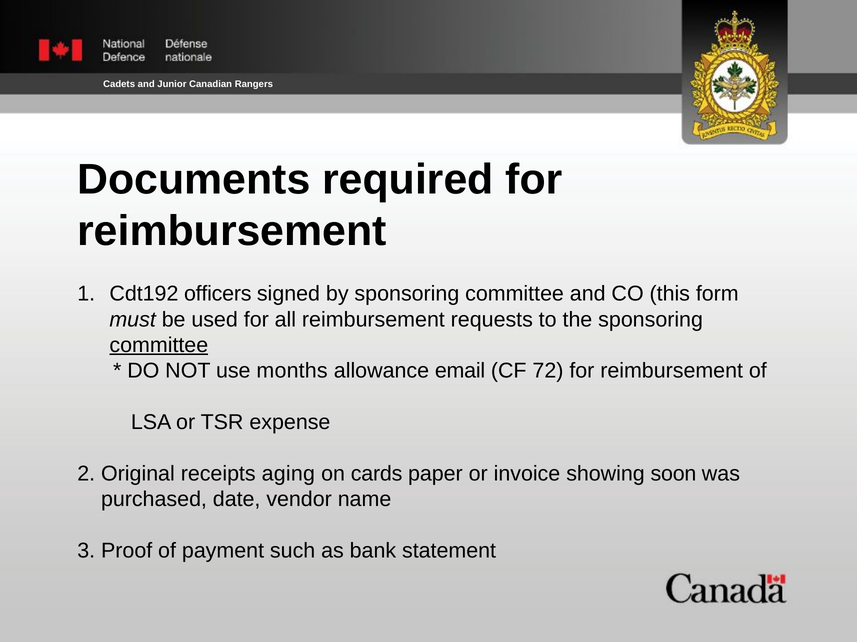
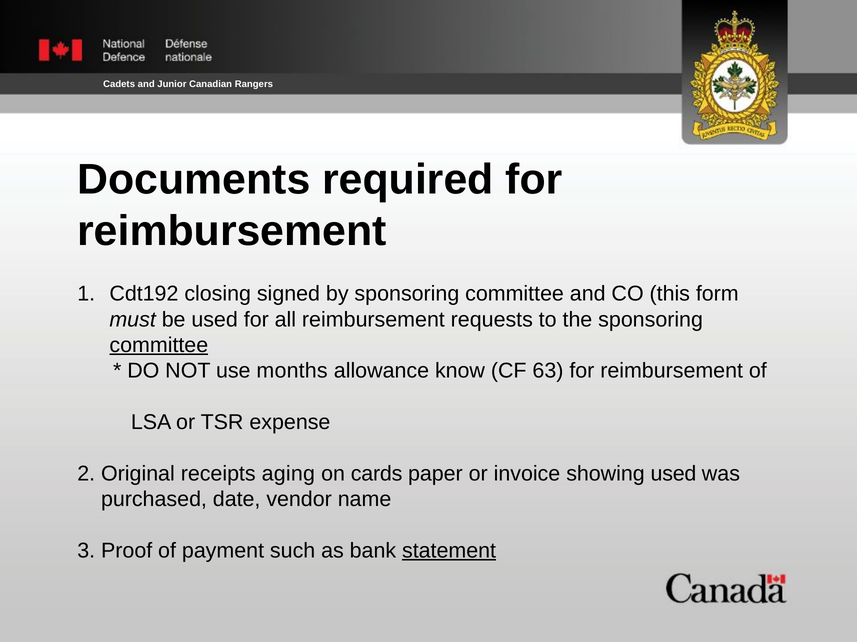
officers: officers -> closing
email: email -> know
72: 72 -> 63
showing soon: soon -> used
statement underline: none -> present
